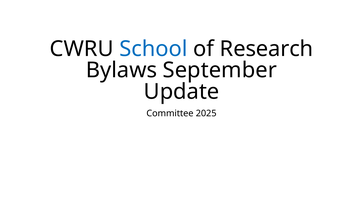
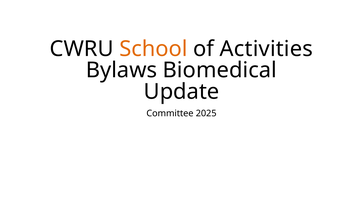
School colour: blue -> orange
Research: Research -> Activities
September: September -> Biomedical
